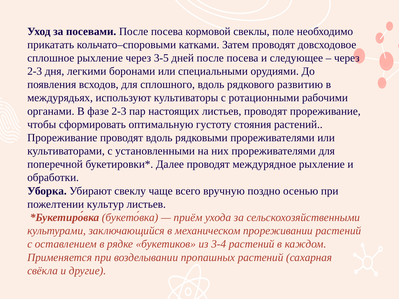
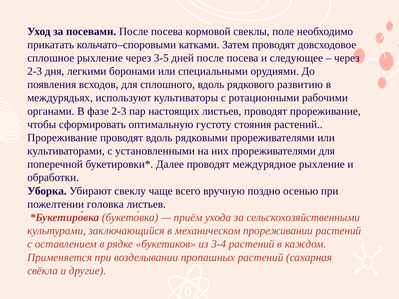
культур: культур -> головка
